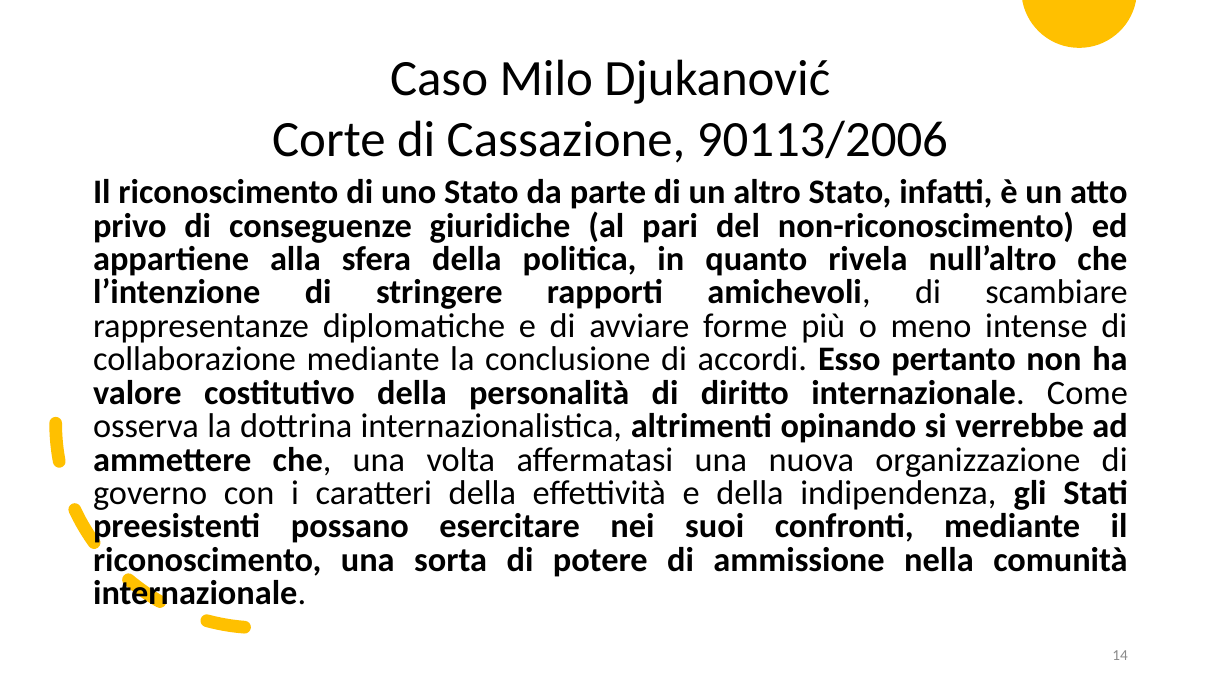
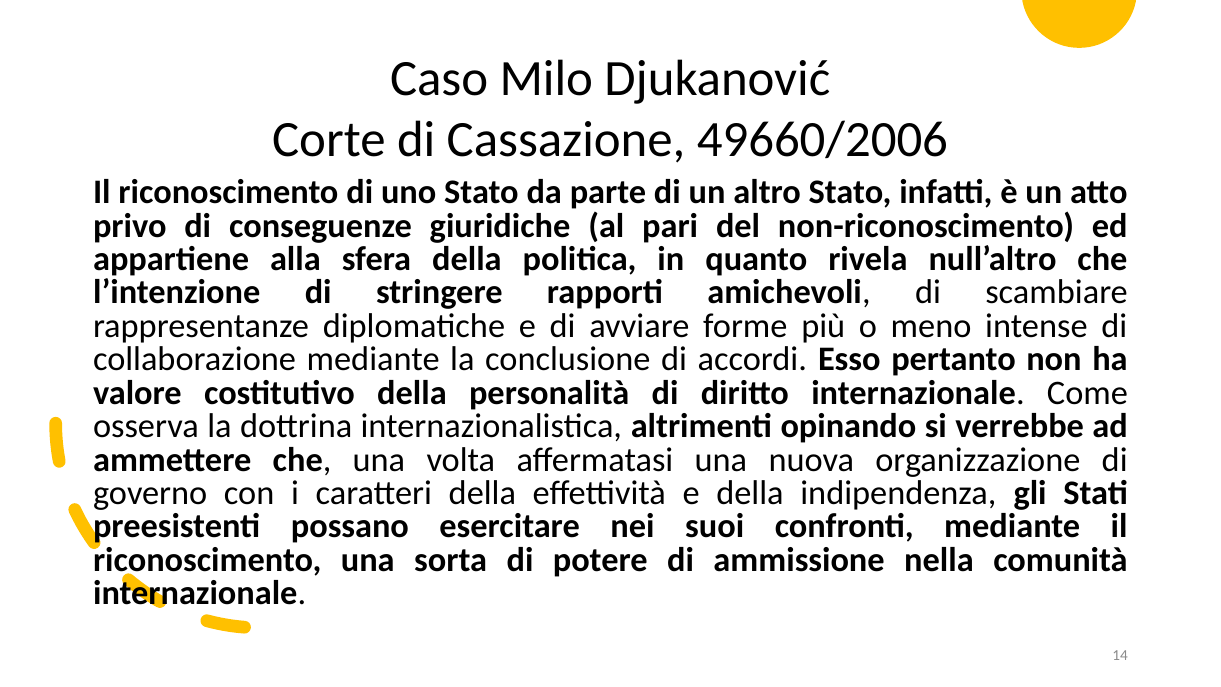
90113/2006: 90113/2006 -> 49660/2006
